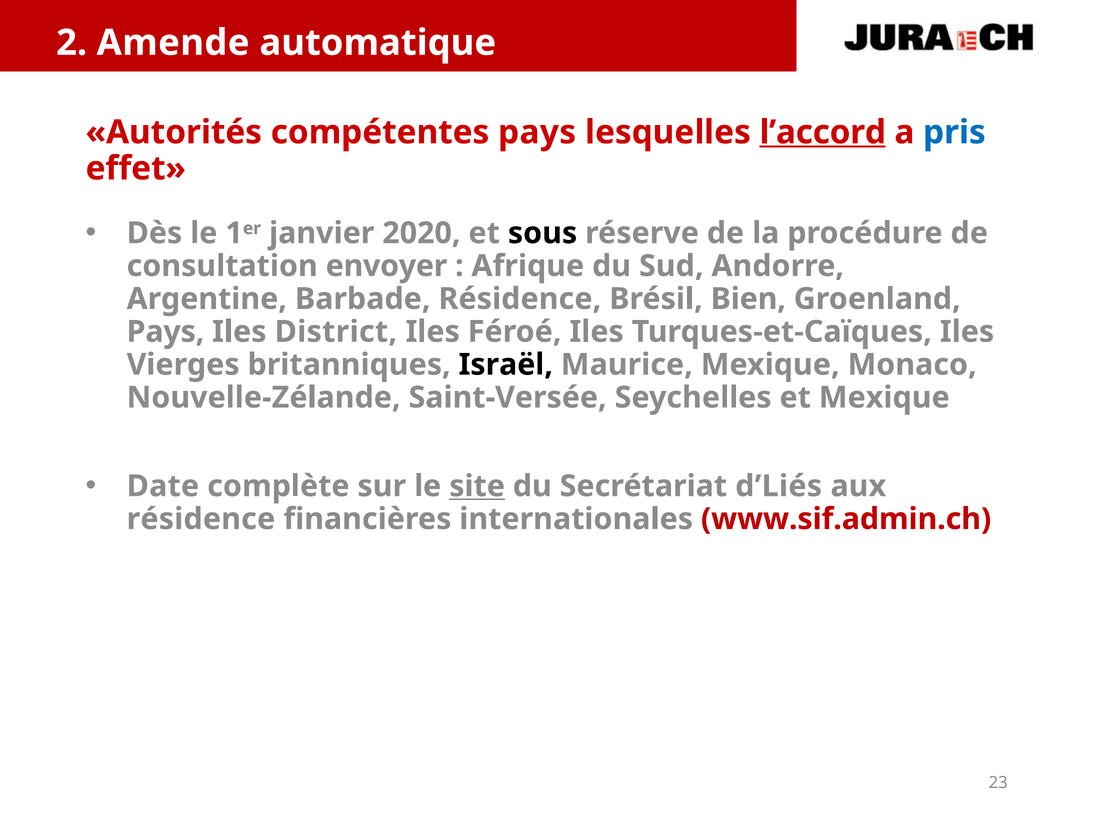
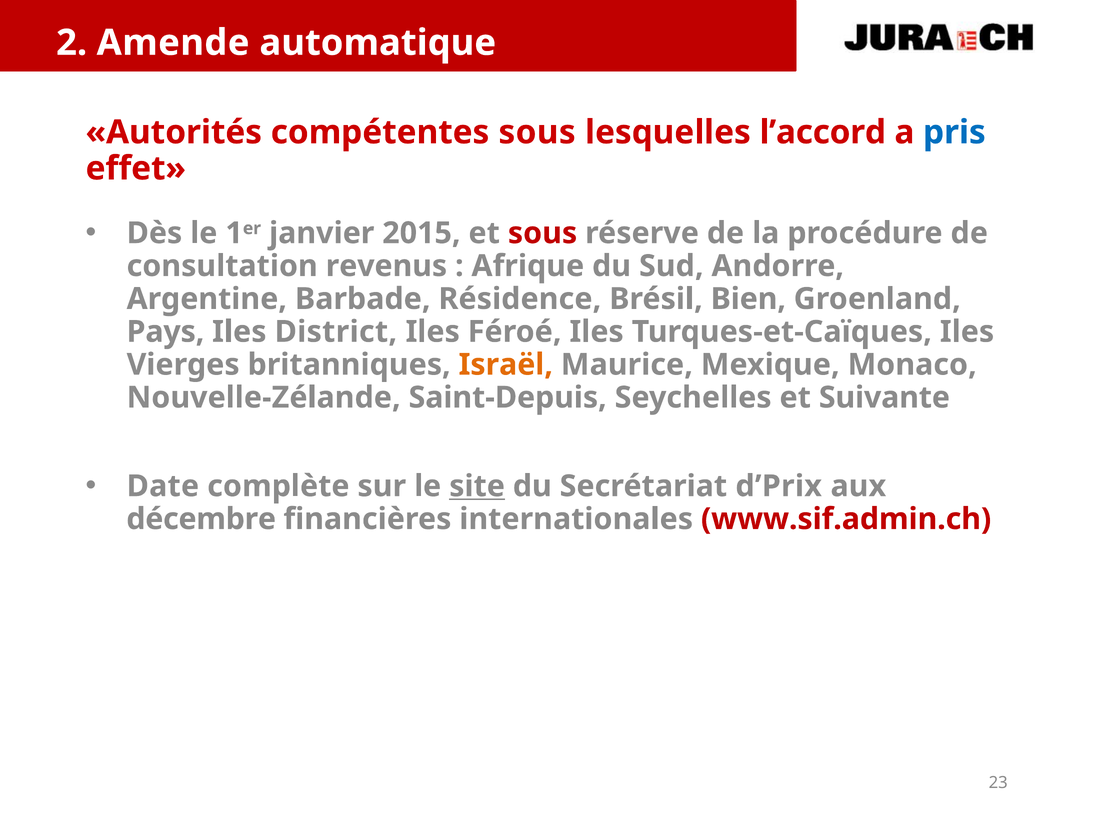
compétentes pays: pays -> sous
l’accord underline: present -> none
2020: 2020 -> 2015
sous at (543, 233) colour: black -> red
envoyer: envoyer -> revenus
Israël colour: black -> orange
Saint-Versée: Saint-Versée -> Saint-Depuis
et Mexique: Mexique -> Suivante
d’Liés: d’Liés -> d’Prix
résidence at (201, 519): résidence -> décembre
